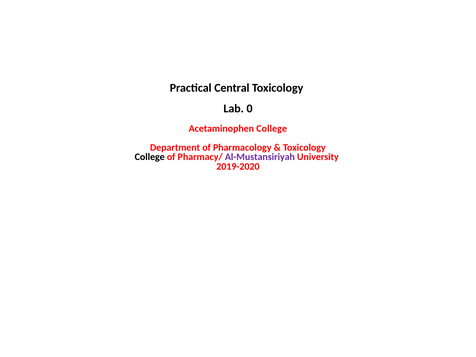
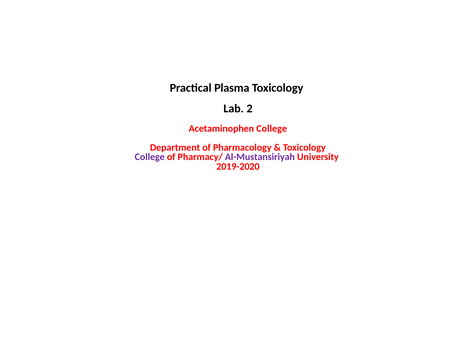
Central: Central -> Plasma
0: 0 -> 2
College at (150, 157) colour: black -> purple
